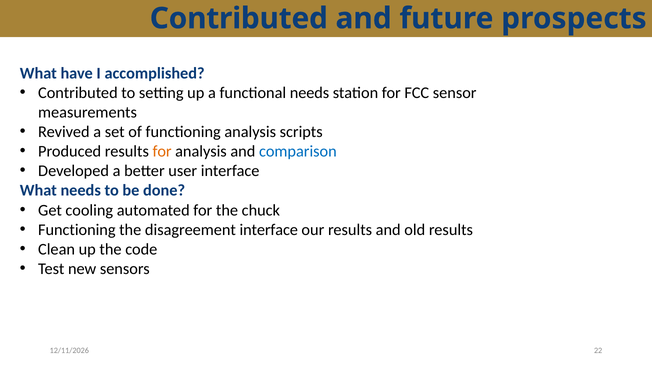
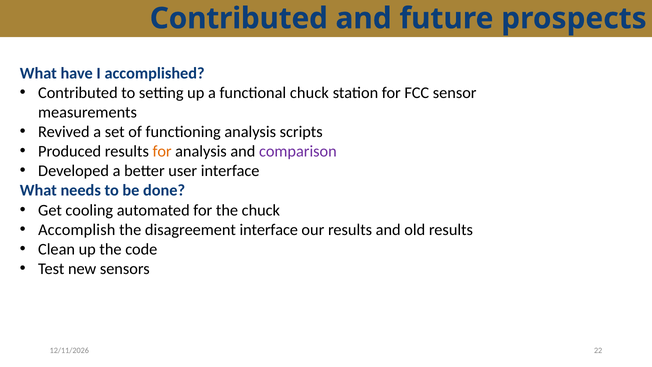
functional needs: needs -> chuck
comparison colour: blue -> purple
Functioning at (77, 230): Functioning -> Accomplish
